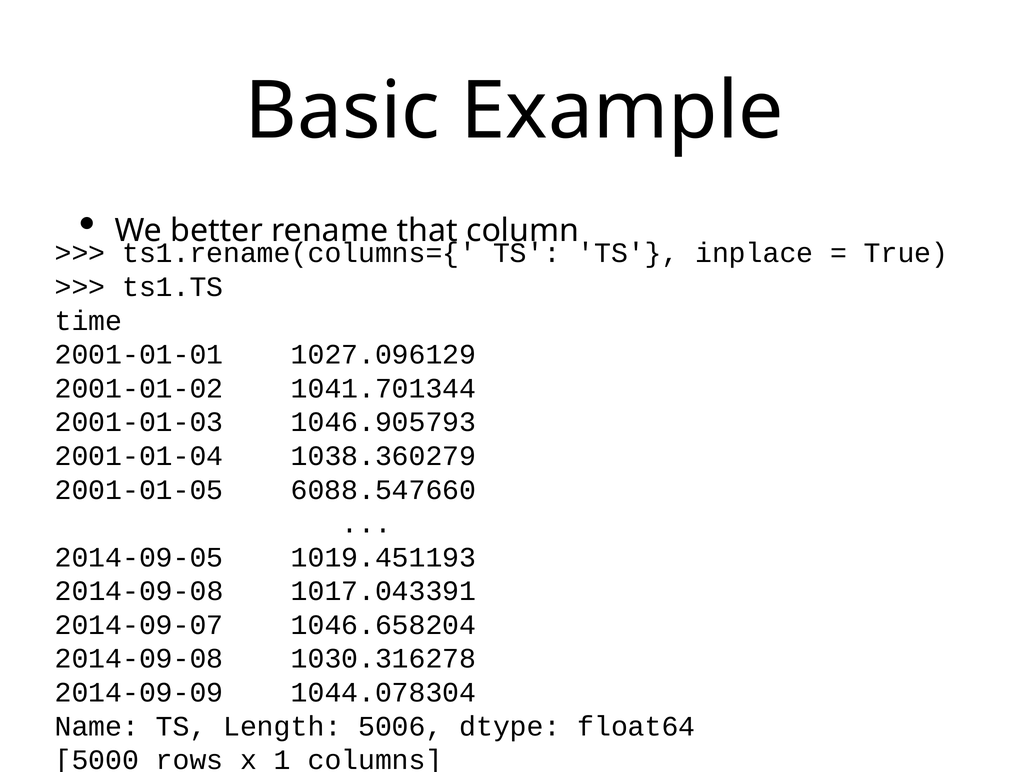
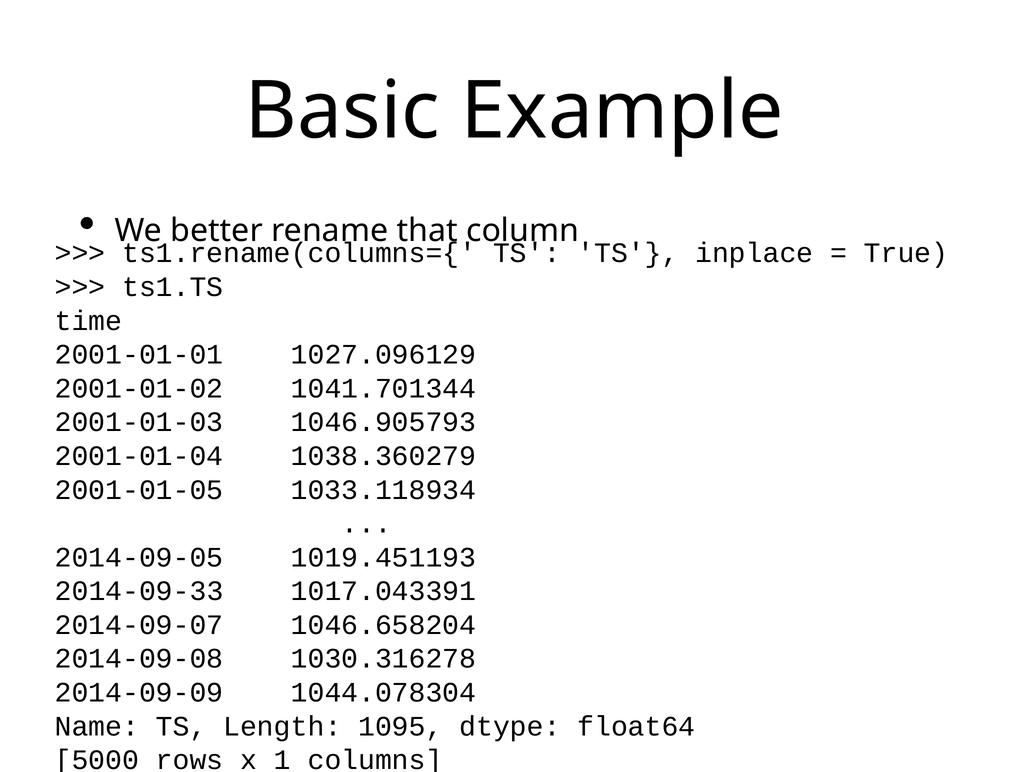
6088.547660: 6088.547660 -> 1033.118934
2014-09-08 at (139, 591): 2014-09-08 -> 2014-09-33
5006: 5006 -> 1095
